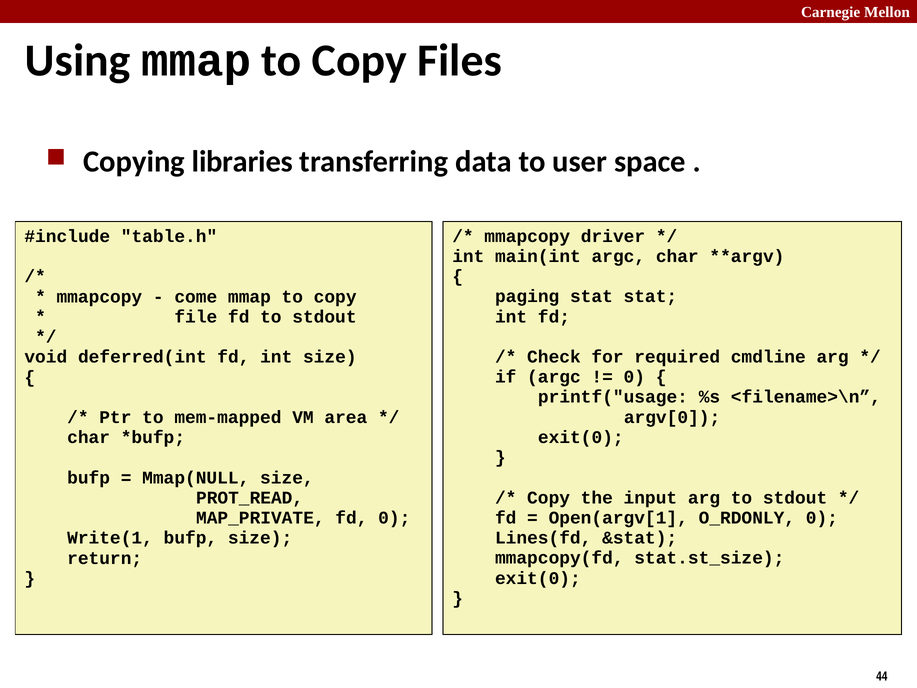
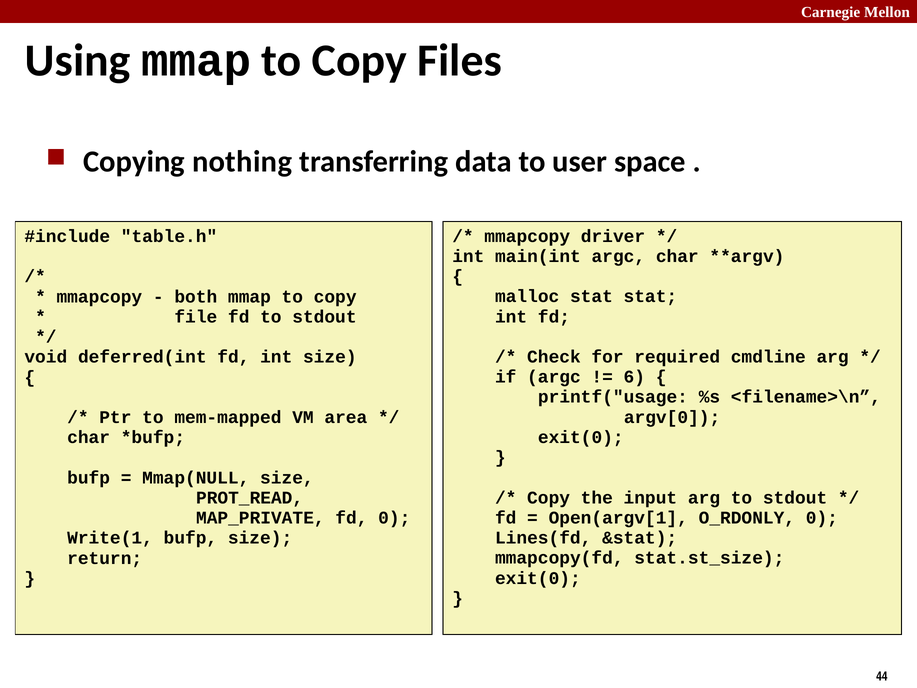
libraries: libraries -> nothing
paging: paging -> malloc
come: come -> both
0 at (634, 377): 0 -> 6
